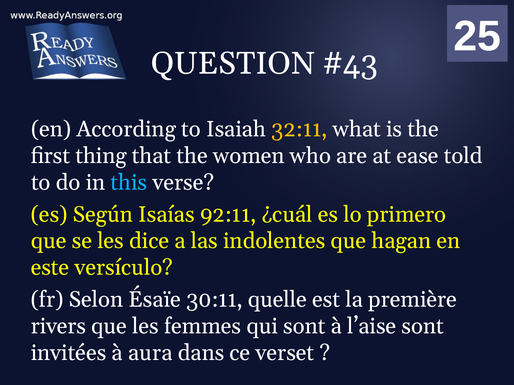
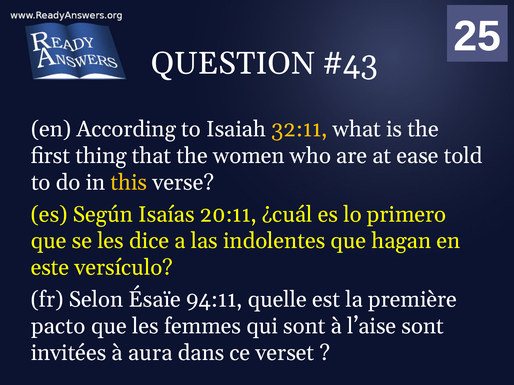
this colour: light blue -> yellow
92:11: 92:11 -> 20:11
30:11: 30:11 -> 94:11
rivers: rivers -> pacto
